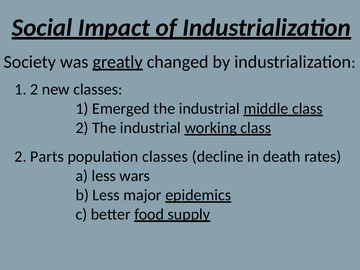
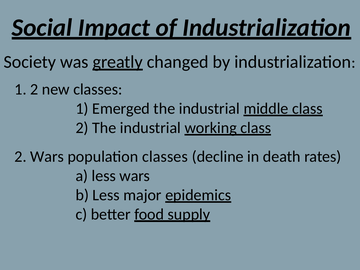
2 Parts: Parts -> Wars
